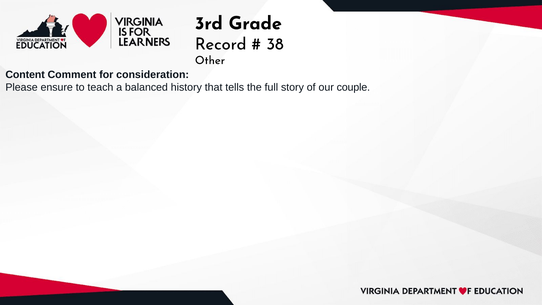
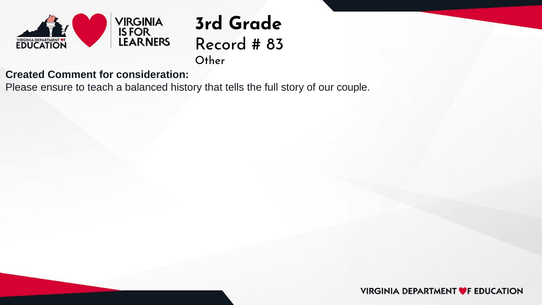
38: 38 -> 83
Content: Content -> Created
